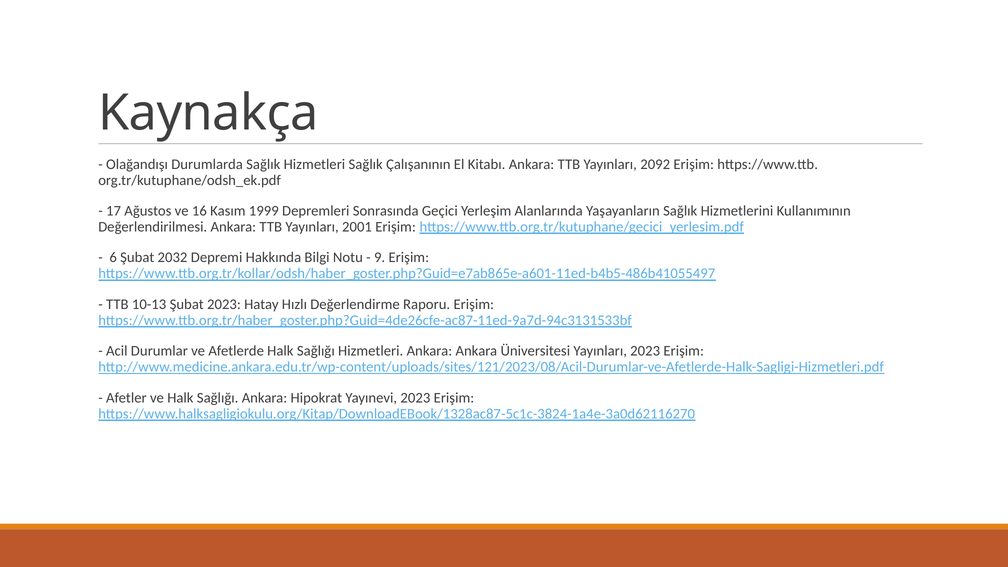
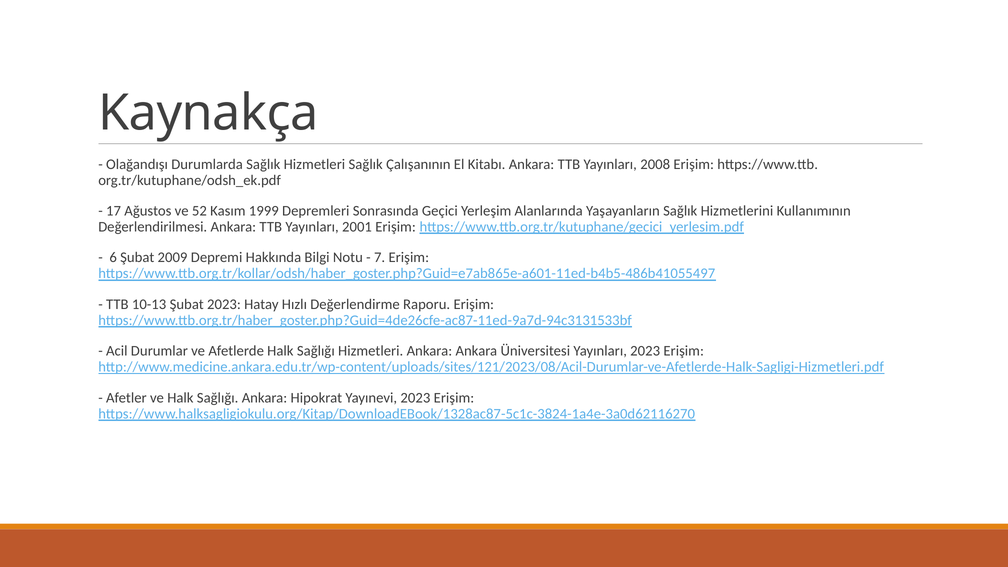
2092: 2092 -> 2008
16: 16 -> 52
2032: 2032 -> 2009
9: 9 -> 7
